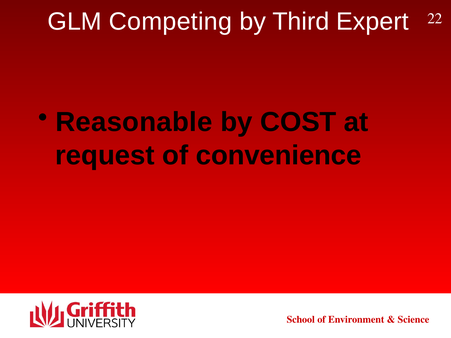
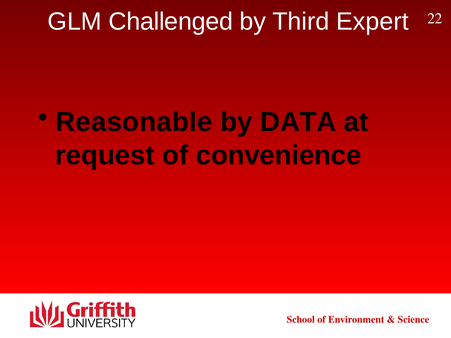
Competing: Competing -> Challenged
COST: COST -> DATA
